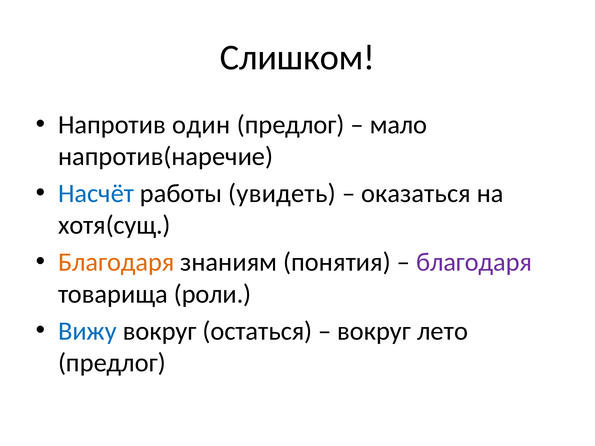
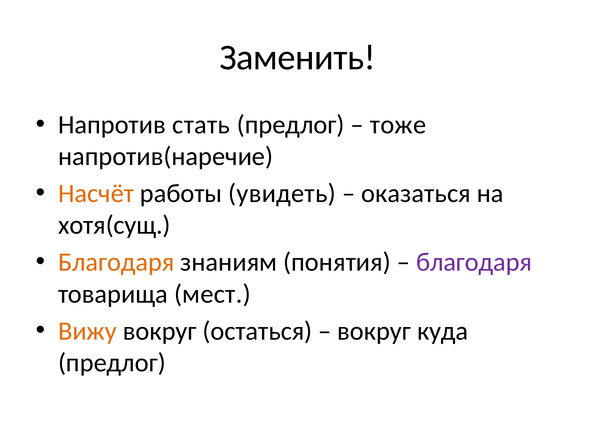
Слишком: Слишком -> Заменить
один: один -> стать
мало: мало -> тоже
Насчёт colour: blue -> orange
роли: роли -> мест
Вижу colour: blue -> orange
лето: лето -> куда
